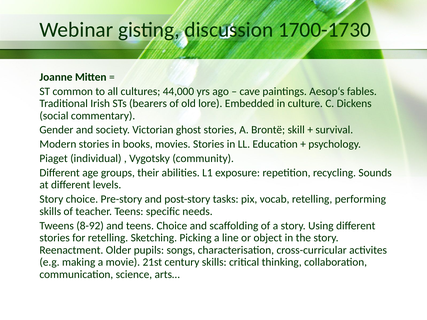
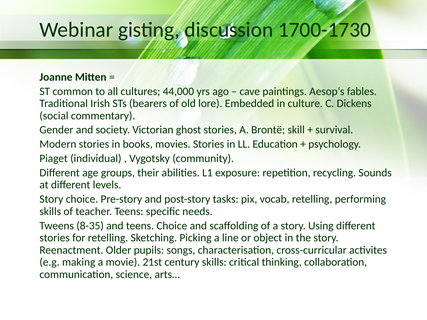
8-92: 8-92 -> 8-35
